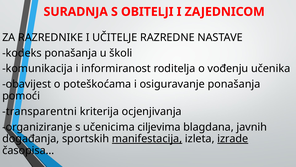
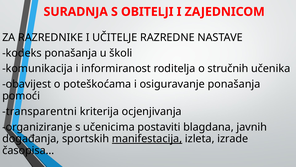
vođenju: vođenju -> stručnih
ciljevima: ciljevima -> postaviti
izrade underline: present -> none
